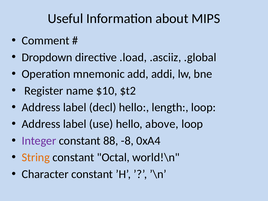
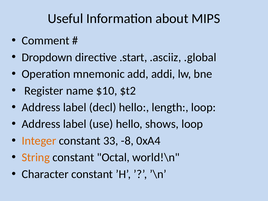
.load: .load -> .start
above: above -> shows
Integer colour: purple -> orange
88: 88 -> 33
